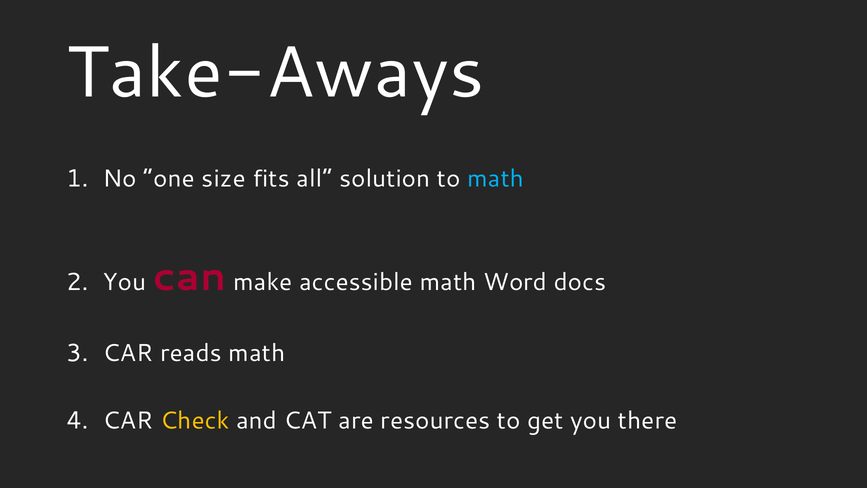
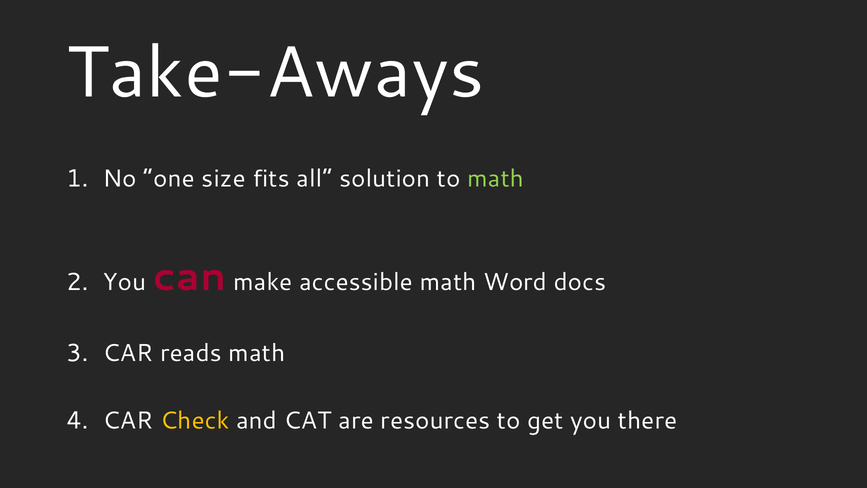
math at (496, 179) colour: light blue -> light green
